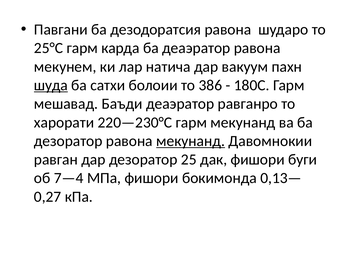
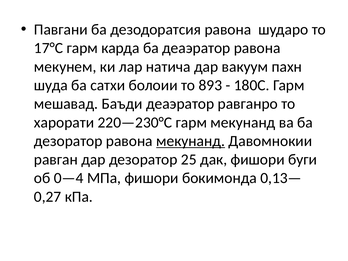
25°С: 25°С -> 17°С
шуда underline: present -> none
386: 386 -> 893
7—4: 7—4 -> 0—4
